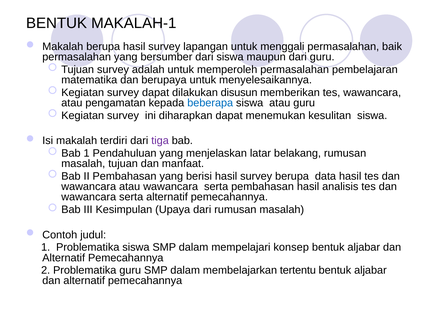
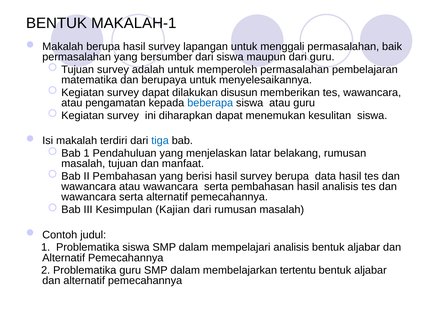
tiga colour: purple -> blue
Upaya: Upaya -> Kajian
mempelajari konsep: konsep -> analisis
